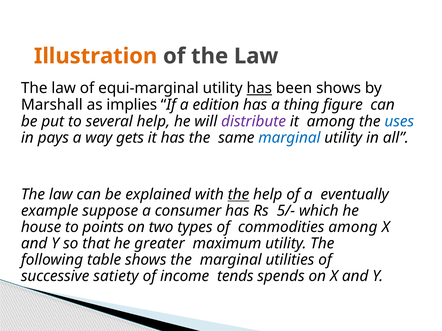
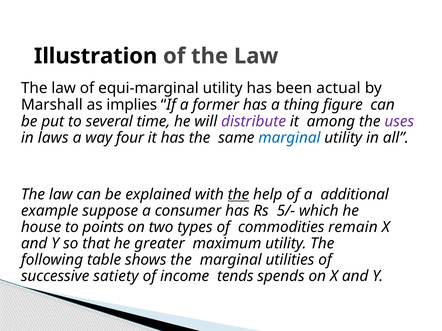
Illustration colour: orange -> black
has at (259, 88) underline: present -> none
been shows: shows -> actual
edition: edition -> former
several help: help -> time
uses colour: blue -> purple
pays: pays -> laws
gets: gets -> four
eventually: eventually -> additional
commodities among: among -> remain
